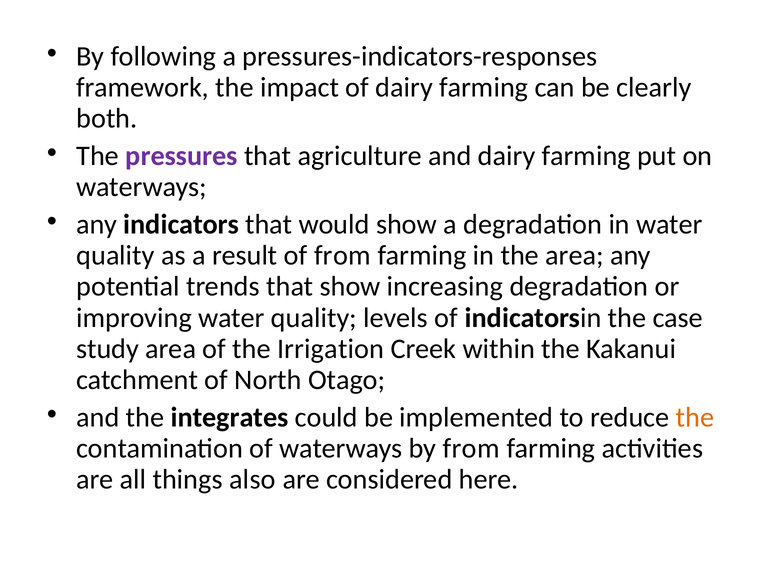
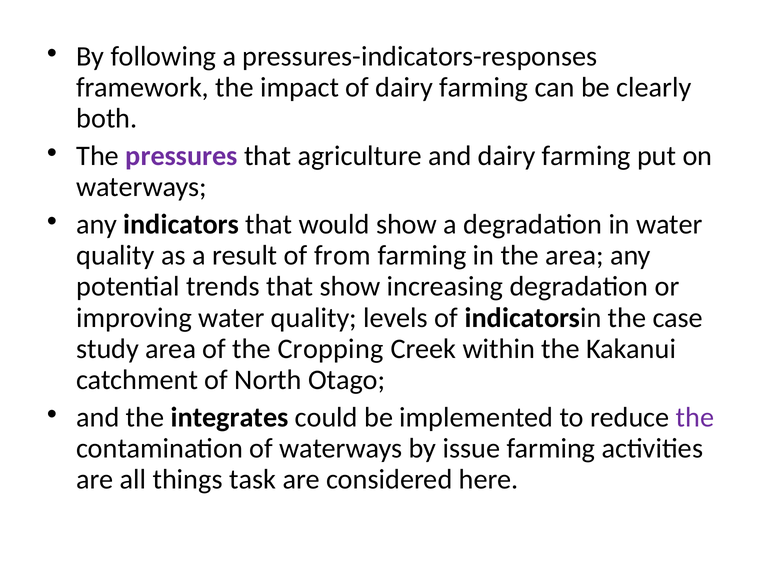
Irrigation: Irrigation -> Cropping
the at (695, 417) colour: orange -> purple
by from: from -> issue
also: also -> task
